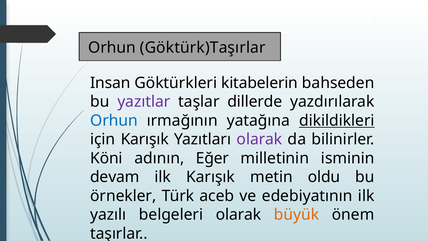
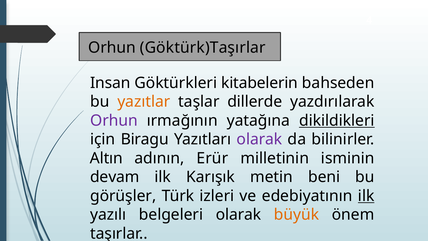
yazıtlar colour: purple -> orange
Orhun at (114, 120) colour: blue -> purple
için Karışık: Karışık -> Biragu
Köni: Köni -> Altın
Eğer: Eğer -> Erür
oldu: oldu -> beni
örnekler: örnekler -> görüşler
aceb: aceb -> izleri
ilk at (366, 195) underline: none -> present
